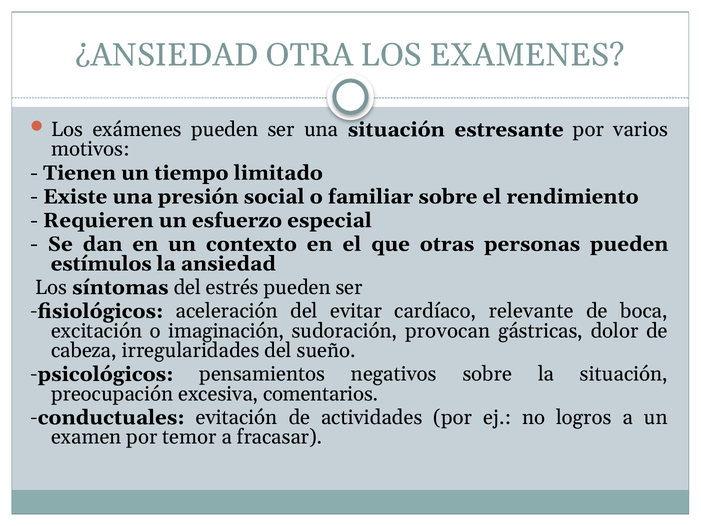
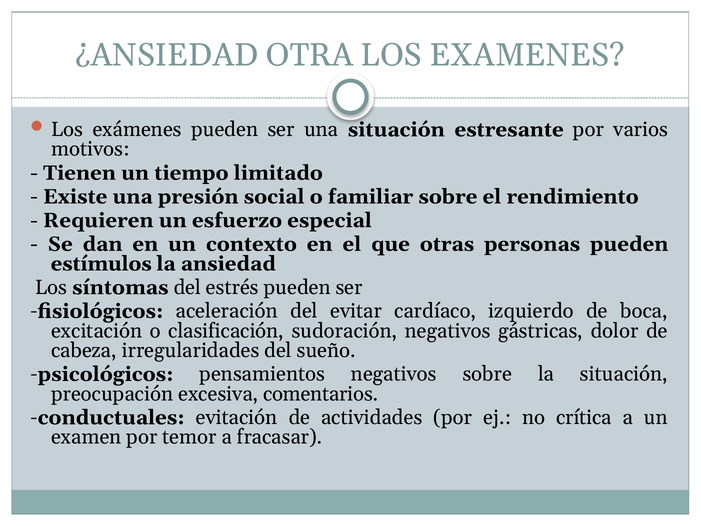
relevante: relevante -> izquierdo
imaginación: imaginación -> clasificación
sudoración provocan: provocan -> negativos
logros: logros -> crítica
